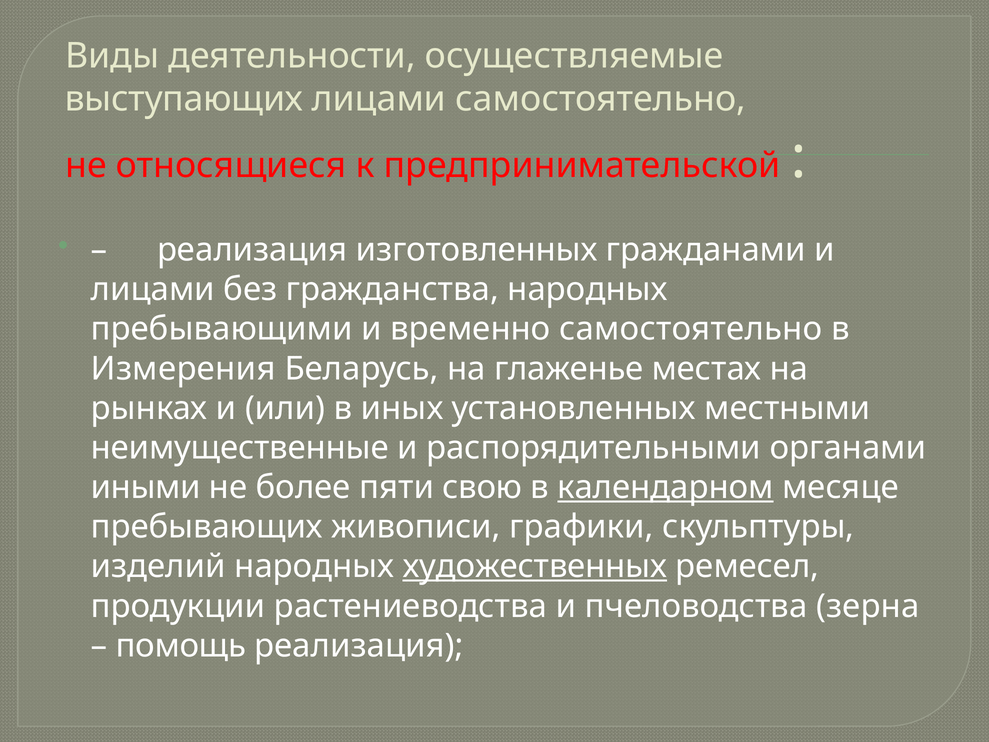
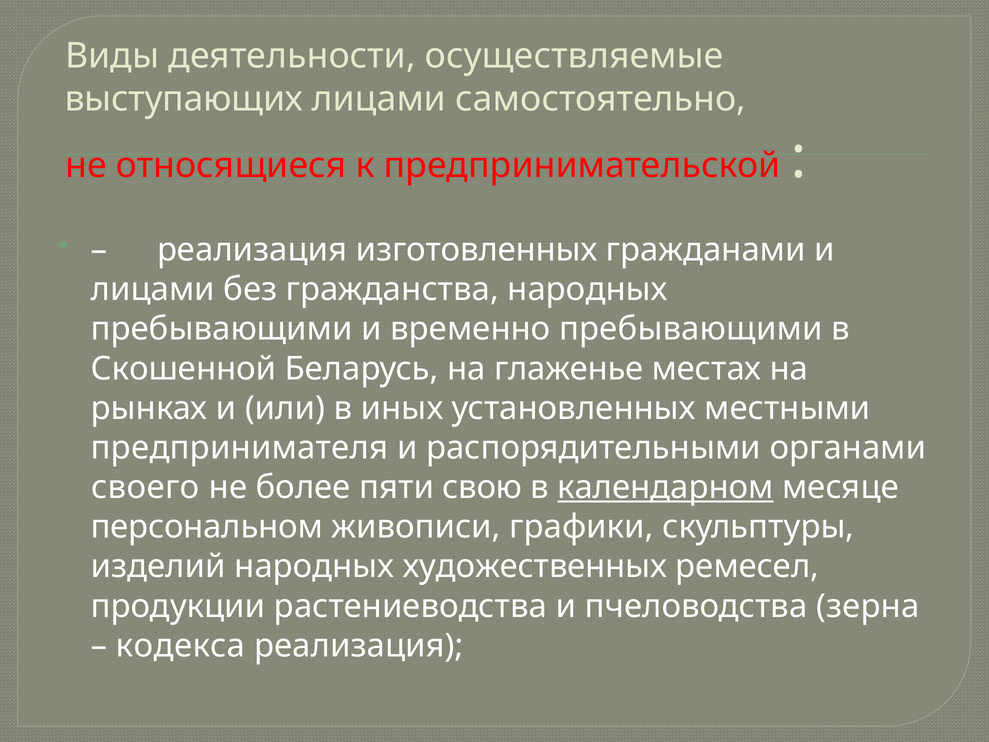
временно самостоятельно: самостоятельно -> пребывающими
Измерения: Измерения -> Скошенной
неимущественные: неимущественные -> предпринимателя
иными: иными -> своего
пребывающих: пребывающих -> персональном
художественных underline: present -> none
помощь: помощь -> кодекса
